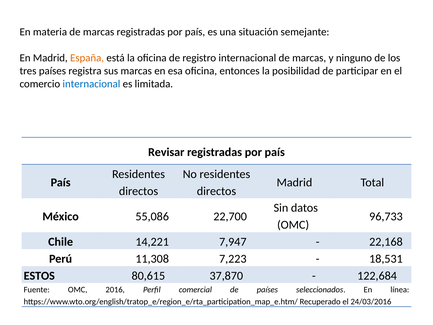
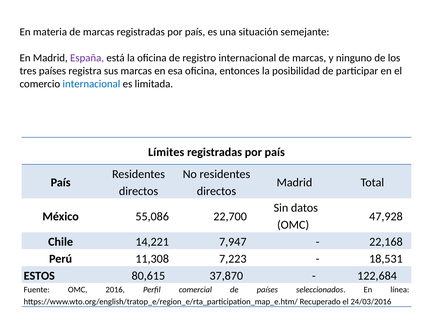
España colour: orange -> purple
Revisar: Revisar -> Límites
96,733: 96,733 -> 47,928
